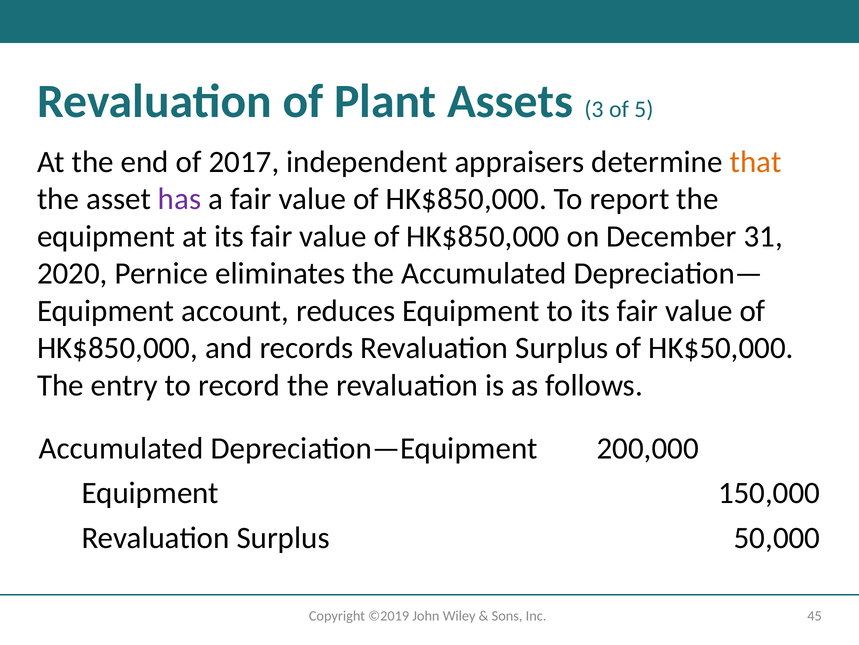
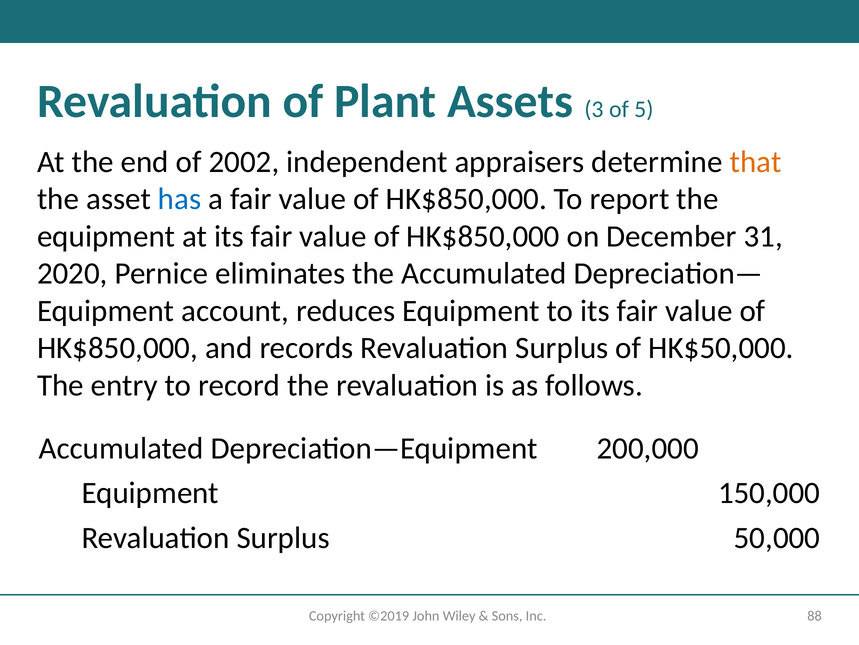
2017: 2017 -> 2002
has colour: purple -> blue
45: 45 -> 88
